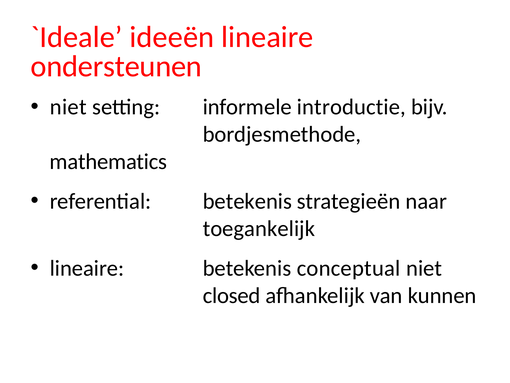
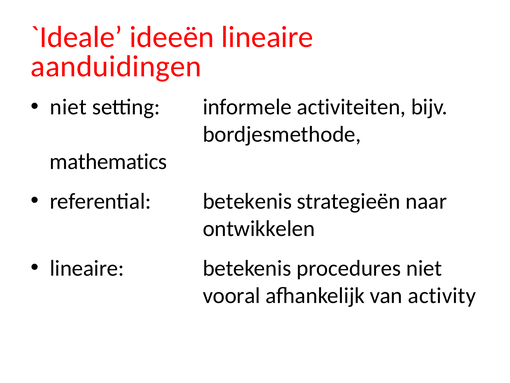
ondersteunen: ondersteunen -> aanduidingen
introductie: introductie -> activiteiten
toegankelijk: toegankelijk -> ontwikkelen
conceptual: conceptual -> procedures
closed: closed -> vooral
kunnen: kunnen -> activity
